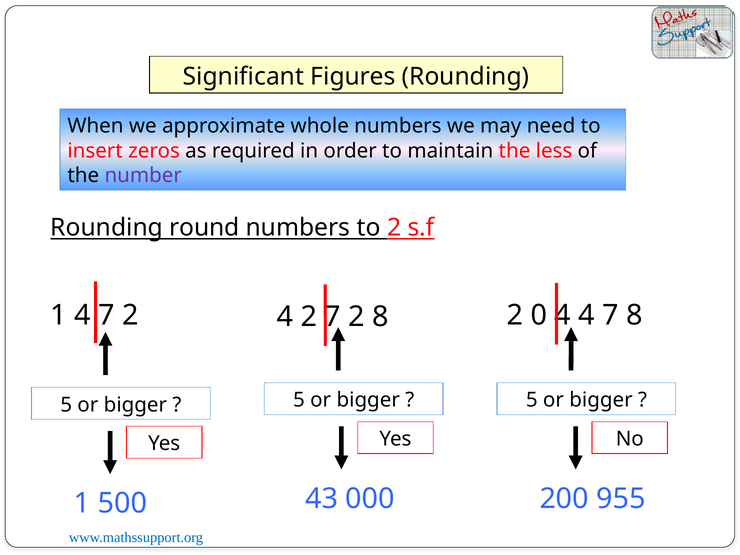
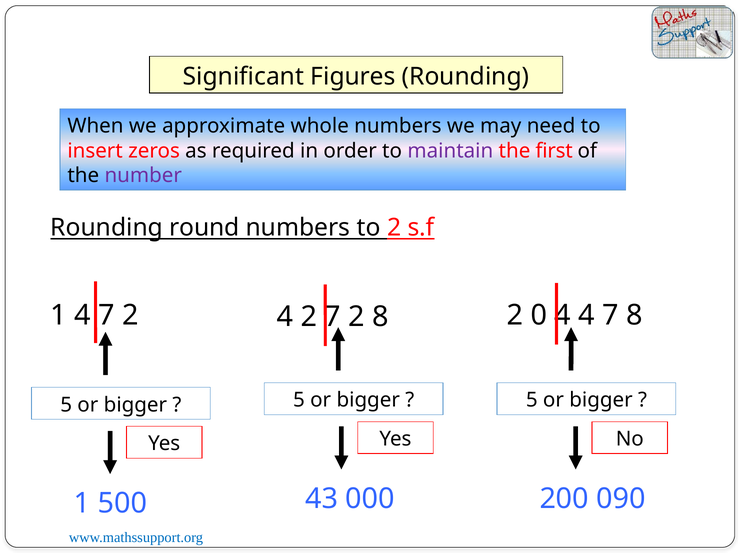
maintain colour: black -> purple
less: less -> first
955: 955 -> 090
